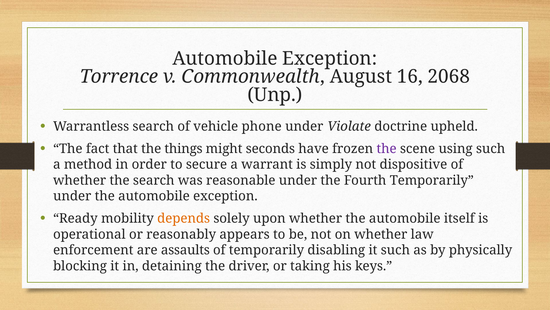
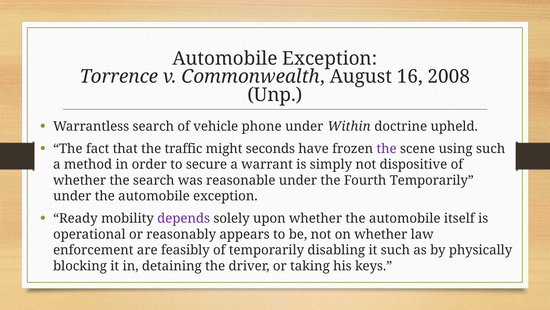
2068: 2068 -> 2008
Violate: Violate -> Within
things: things -> traffic
depends colour: orange -> purple
assaults: assaults -> feasibly
